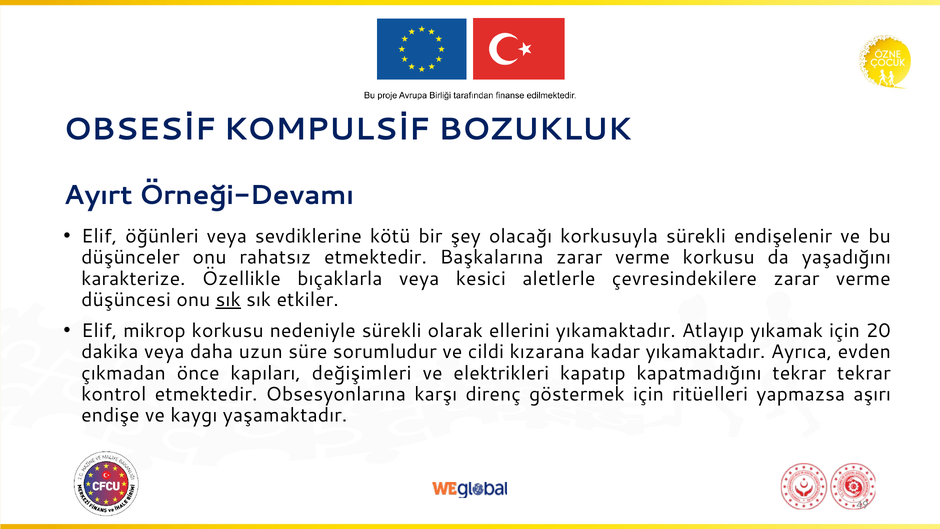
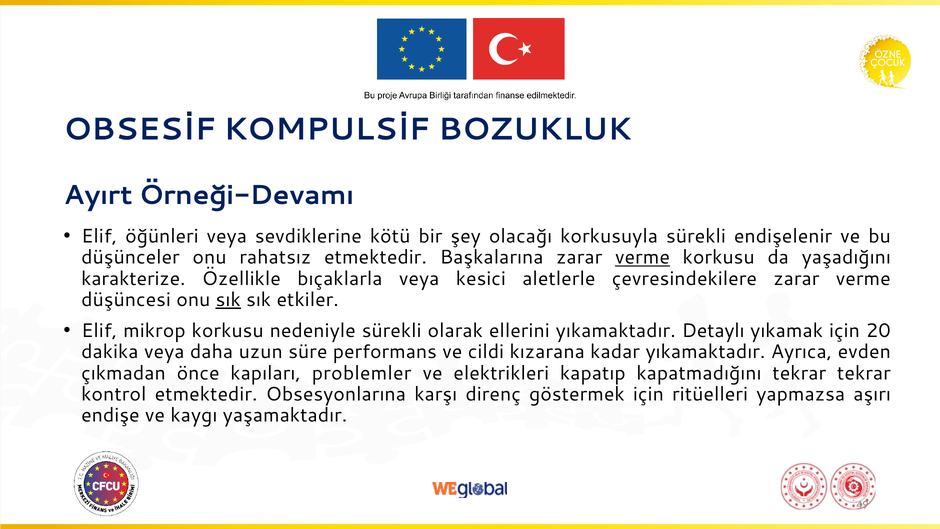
verme at (642, 257) underline: none -> present
Atlayıp: Atlayıp -> Detaylı
sorumludur: sorumludur -> performans
değişimleri: değişimleri -> problemler
